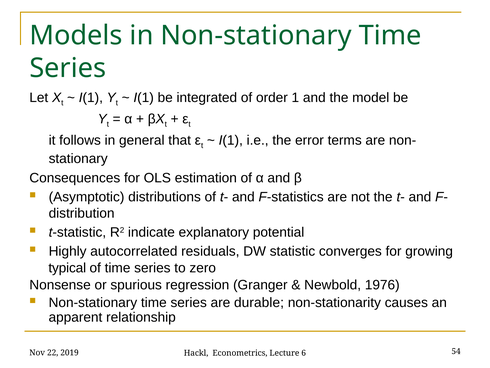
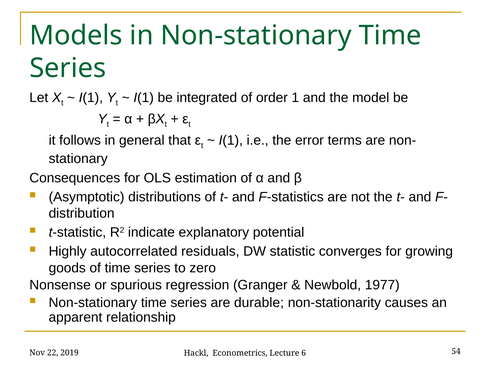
typical: typical -> goods
1976: 1976 -> 1977
